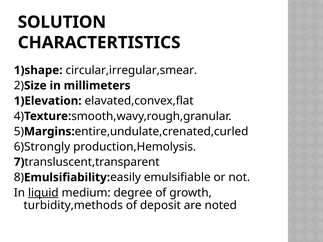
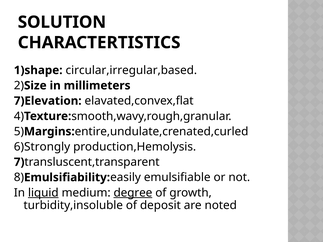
circular,irregular,smear: circular,irregular,smear -> circular,irregular,based
1)Elevation: 1)Elevation -> 7)Elevation
degree underline: none -> present
turbidity,methods: turbidity,methods -> turbidity,insoluble
